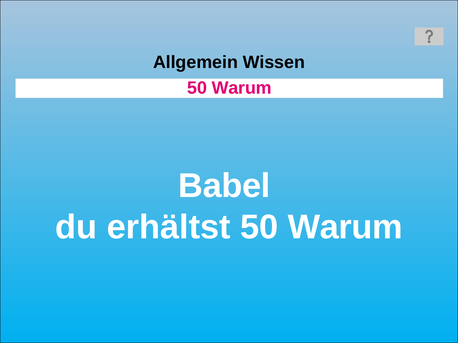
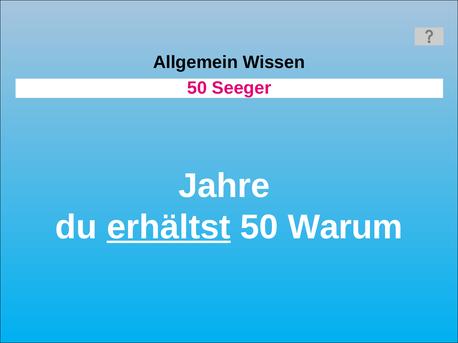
Warum at (242, 88): Warum -> Seeger
Babel: Babel -> Jahre
erhältst underline: none -> present
